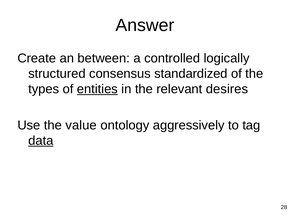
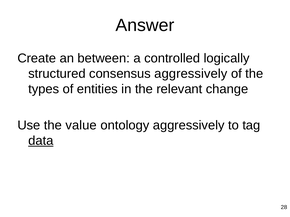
consensus standardized: standardized -> aggressively
entities underline: present -> none
desires: desires -> change
